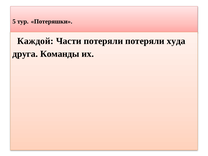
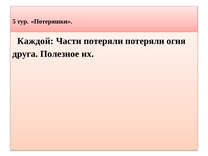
худа: худа -> огня
Команды: Команды -> Полезное
